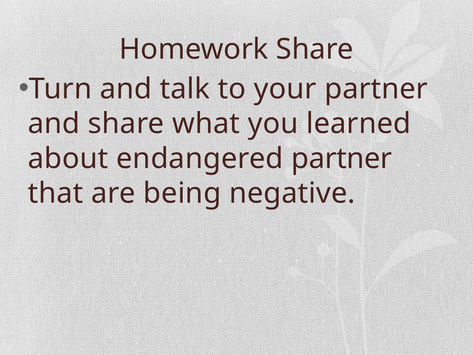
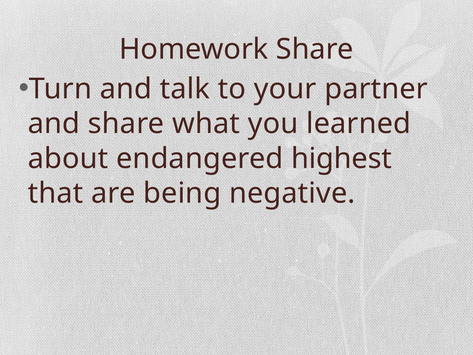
endangered partner: partner -> highest
